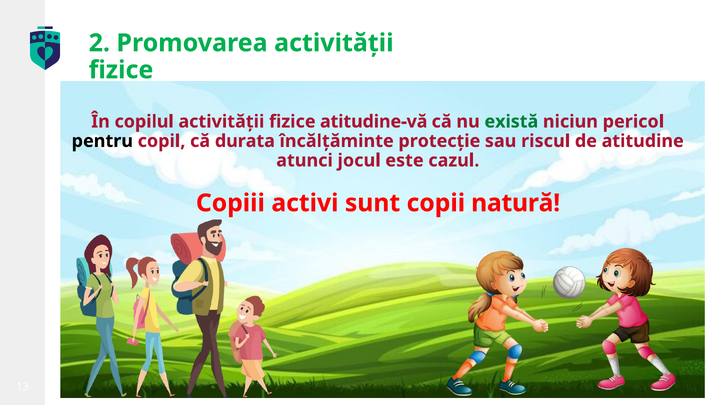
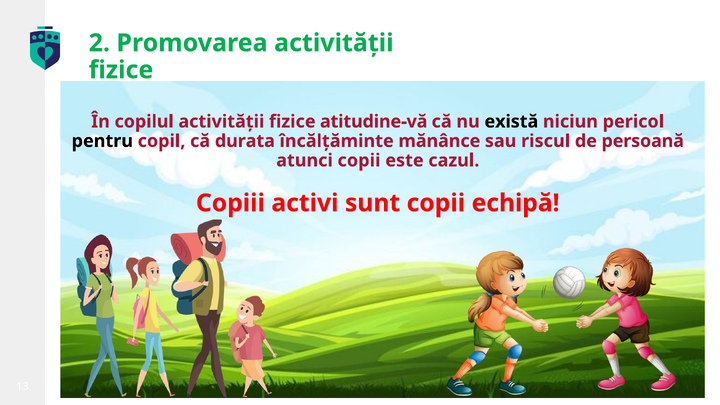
există colour: green -> black
protecție: protecție -> mănânce
atitudine: atitudine -> persoană
atunci jocul: jocul -> copii
natură: natură -> echipă
